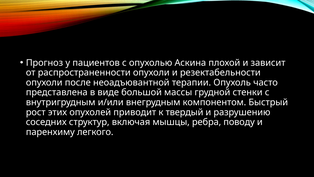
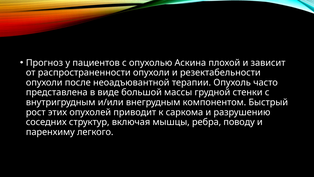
твердый: твердый -> саркома
